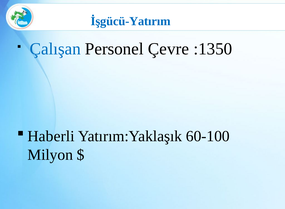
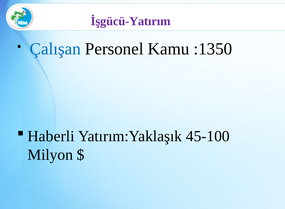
İşgücü-Yatırım colour: blue -> purple
Çevre: Çevre -> Kamu
60-100: 60-100 -> 45-100
